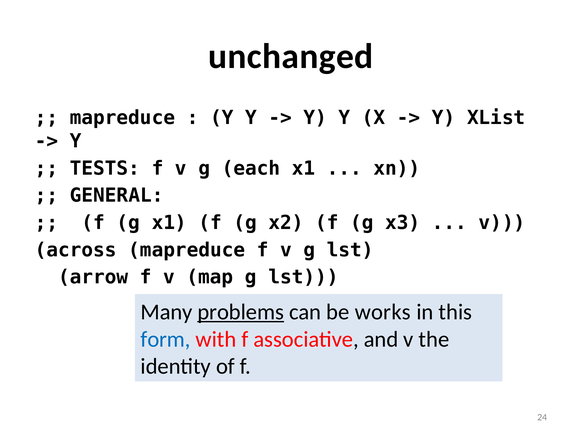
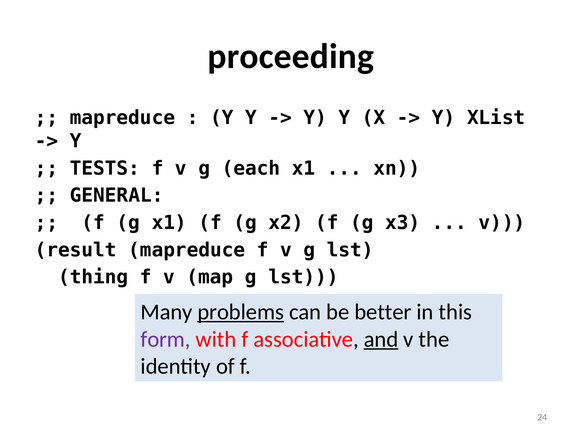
unchanged: unchanged -> proceeding
across: across -> result
arrow: arrow -> thing
works: works -> better
form colour: blue -> purple
and underline: none -> present
